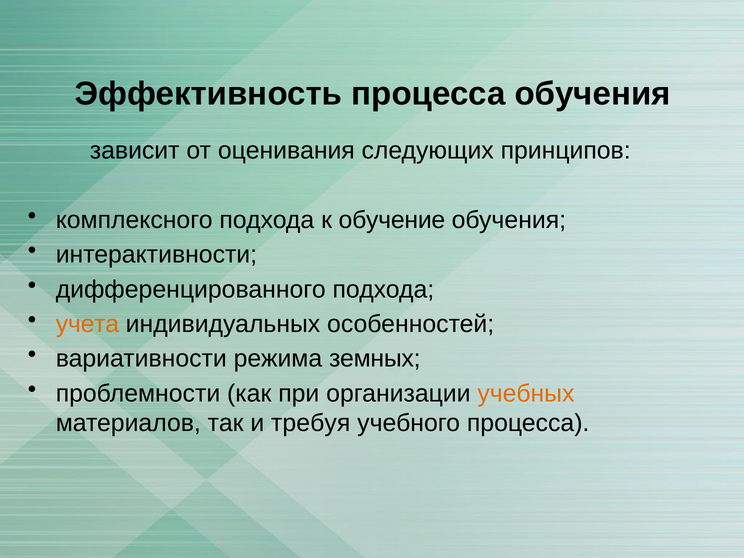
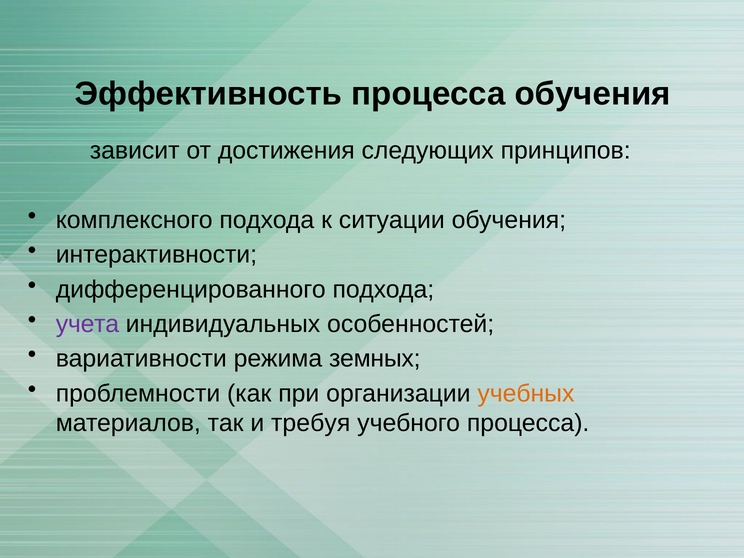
оценивания: оценивания -> достижения
обучение: обучение -> ситуации
учета colour: orange -> purple
